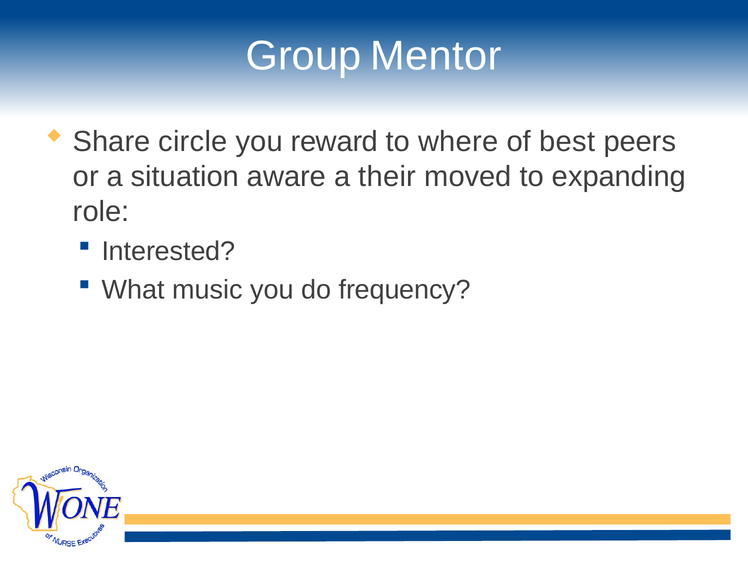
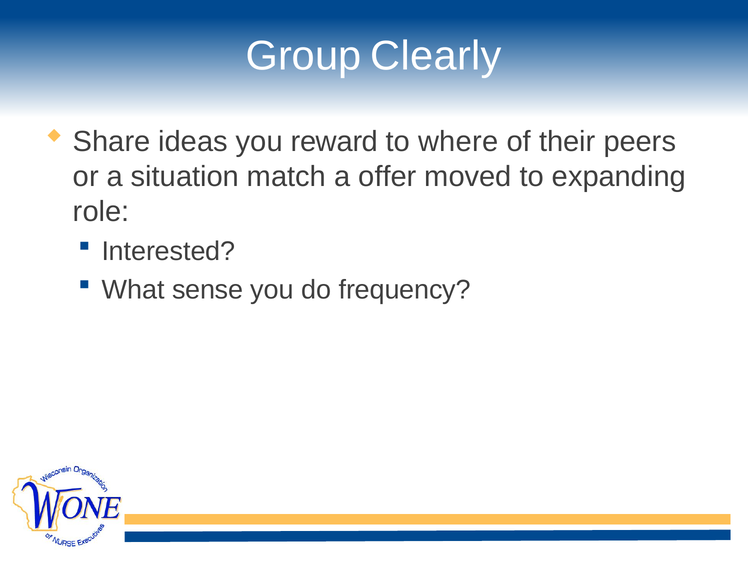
Mentor: Mentor -> Clearly
circle: circle -> ideas
best: best -> their
aware: aware -> match
their: their -> offer
music: music -> sense
